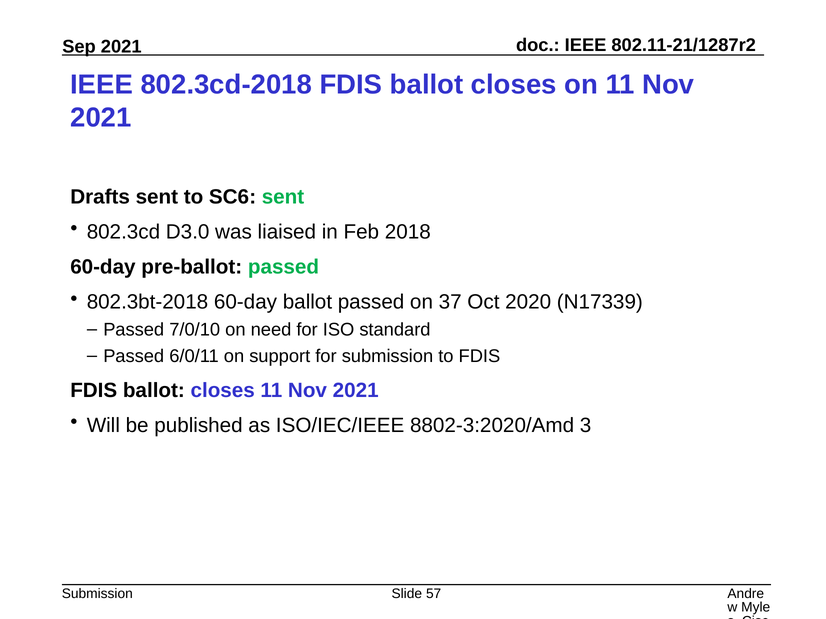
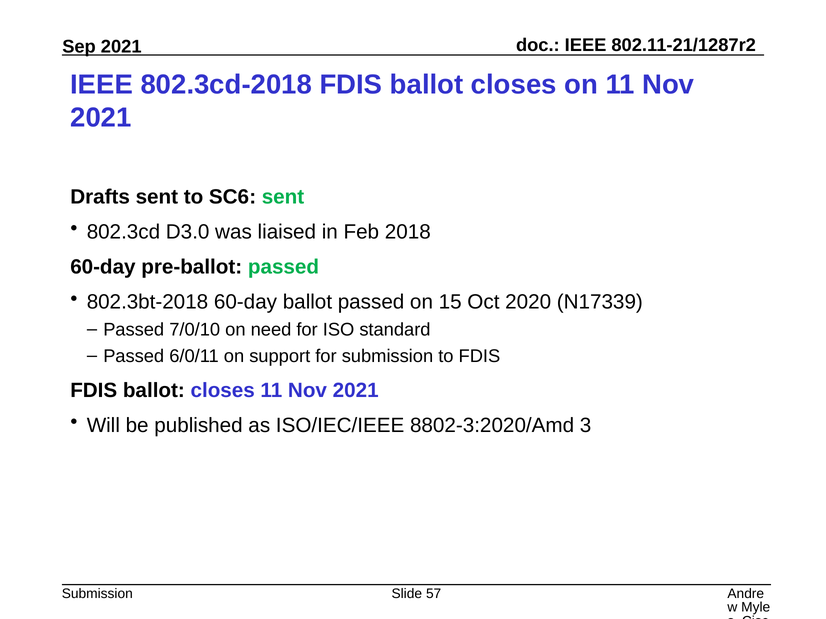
37: 37 -> 15
